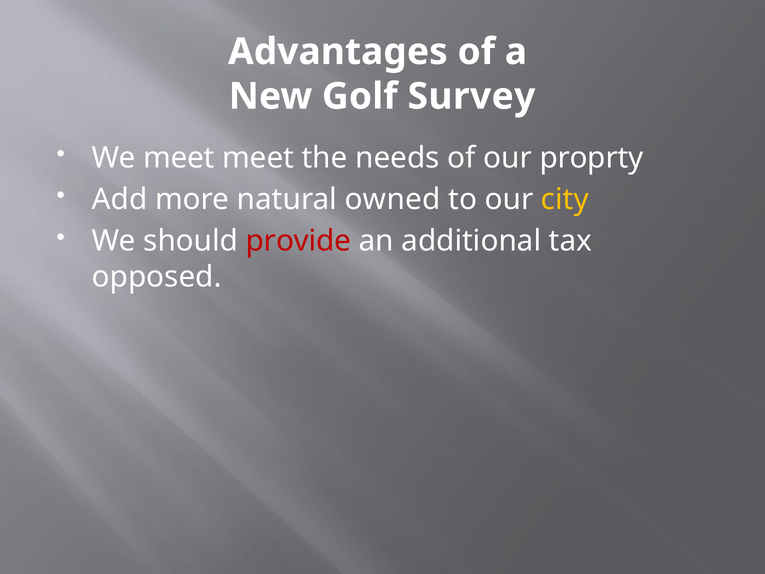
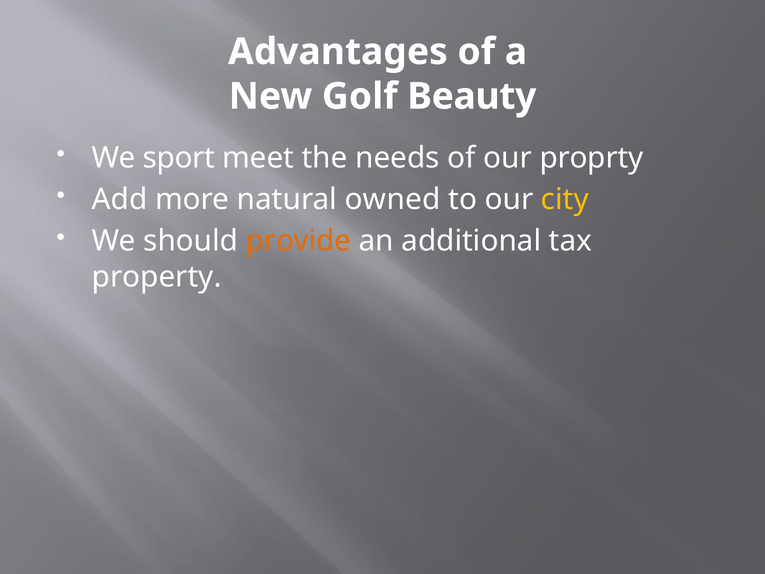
Survey: Survey -> Beauty
We meet: meet -> sport
provide colour: red -> orange
opposed: opposed -> property
